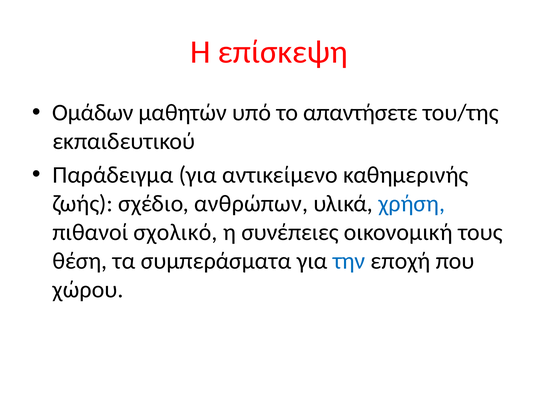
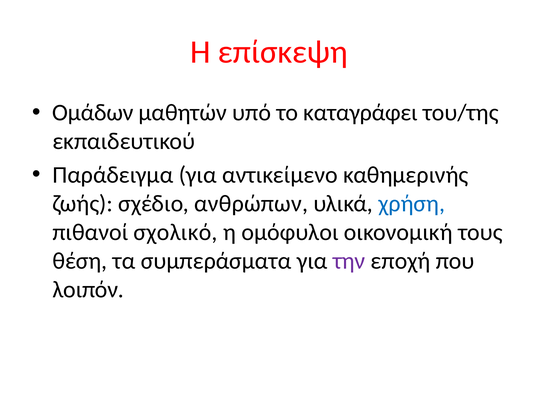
απαντήσετε: απαντήσετε -> καταγράφει
συνέπειες: συνέπειες -> ομόφυλοι
την colour: blue -> purple
χώρου: χώρου -> λοιπόν
